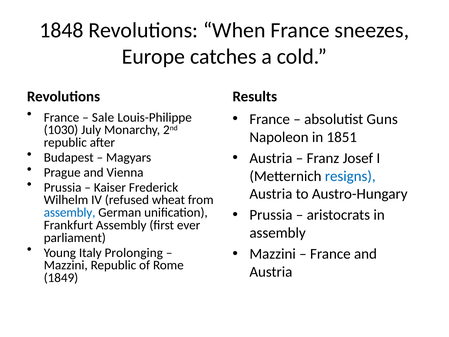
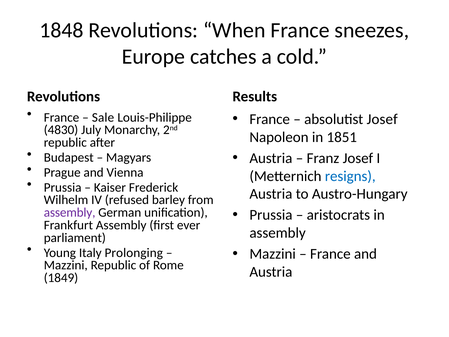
absolutist Guns: Guns -> Josef
1030: 1030 -> 4830
wheat: wheat -> barley
assembly at (70, 212) colour: blue -> purple
